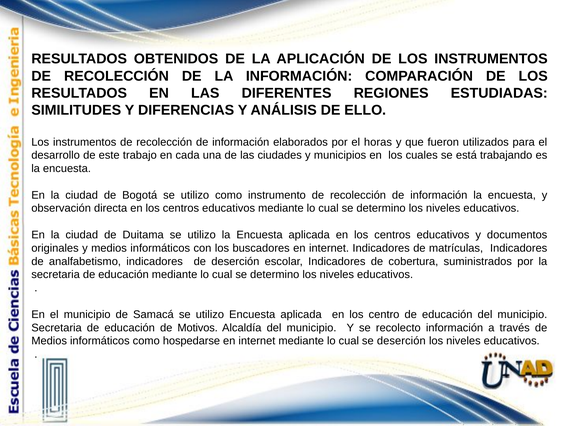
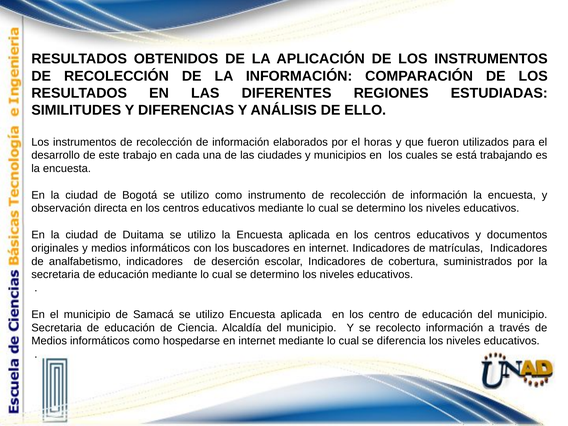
Motivos: Motivos -> Ciencia
se deserción: deserción -> diferencia
